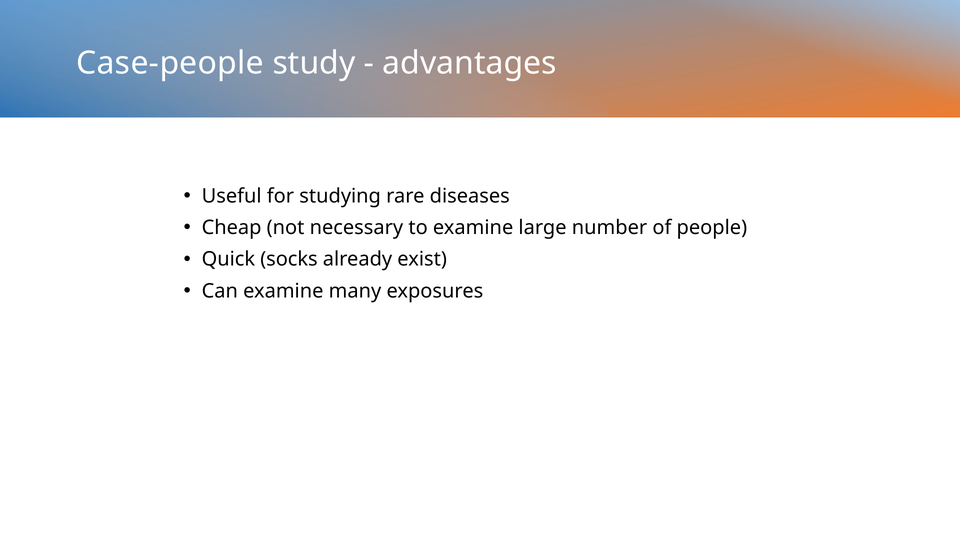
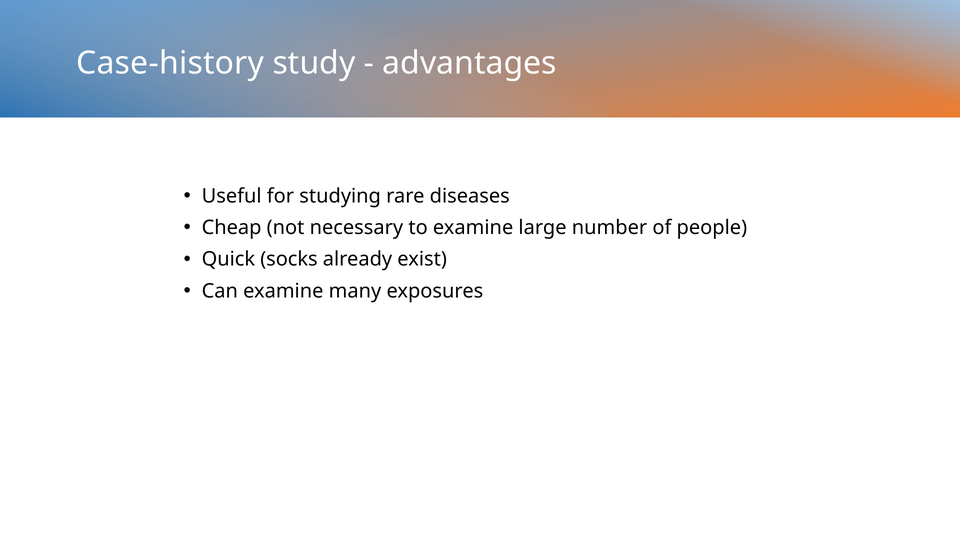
Case-people: Case-people -> Case-history
